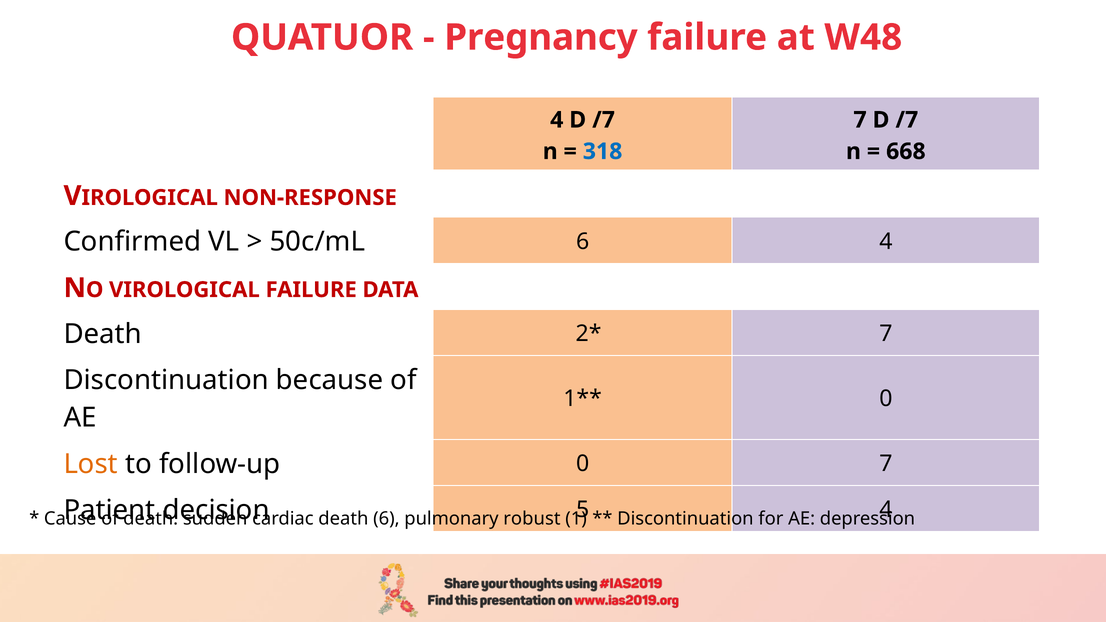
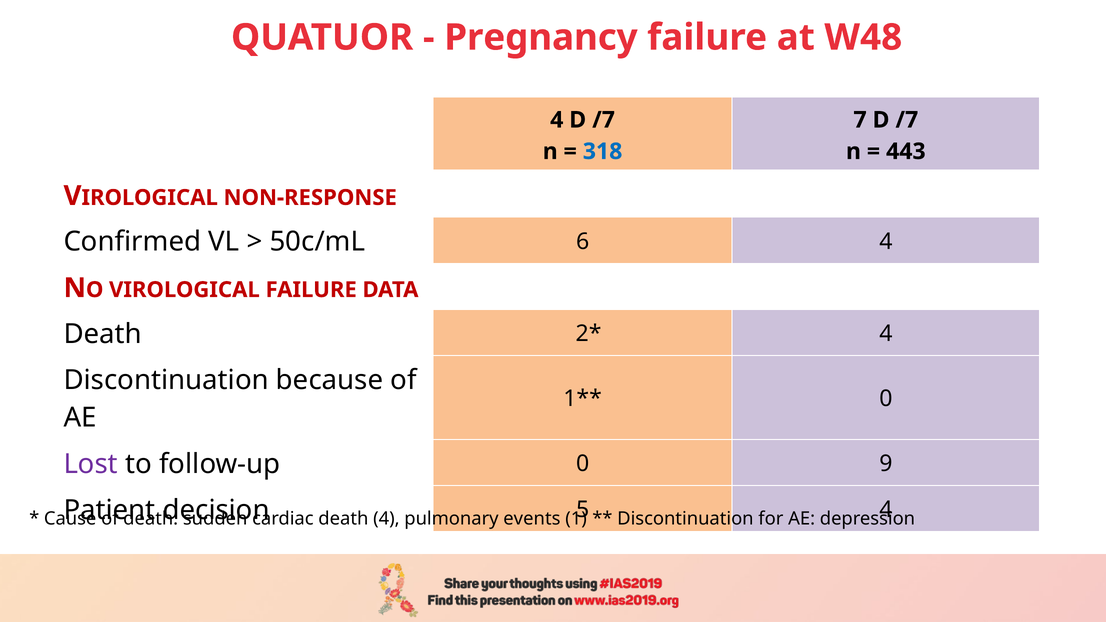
668: 668 -> 443
7 at (886, 334): 7 -> 4
Lost colour: orange -> purple
0 7: 7 -> 9
death 6: 6 -> 4
robust: robust -> events
